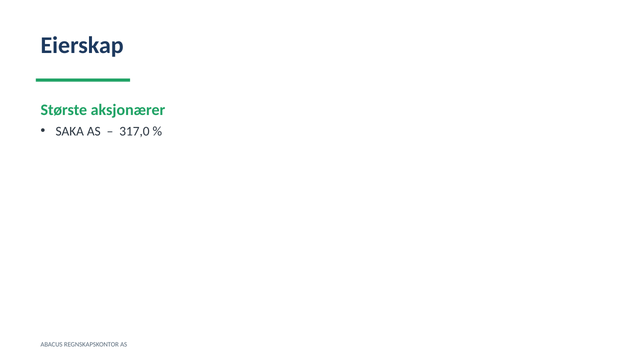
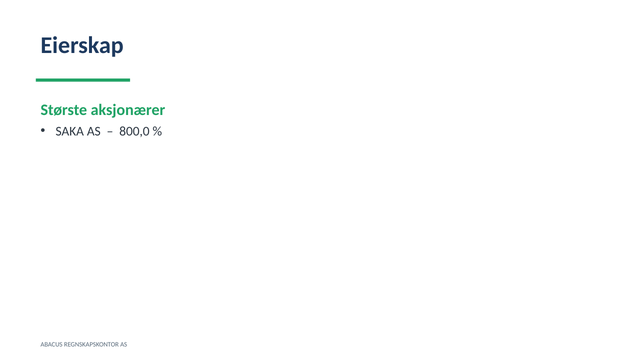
317,0: 317,0 -> 800,0
